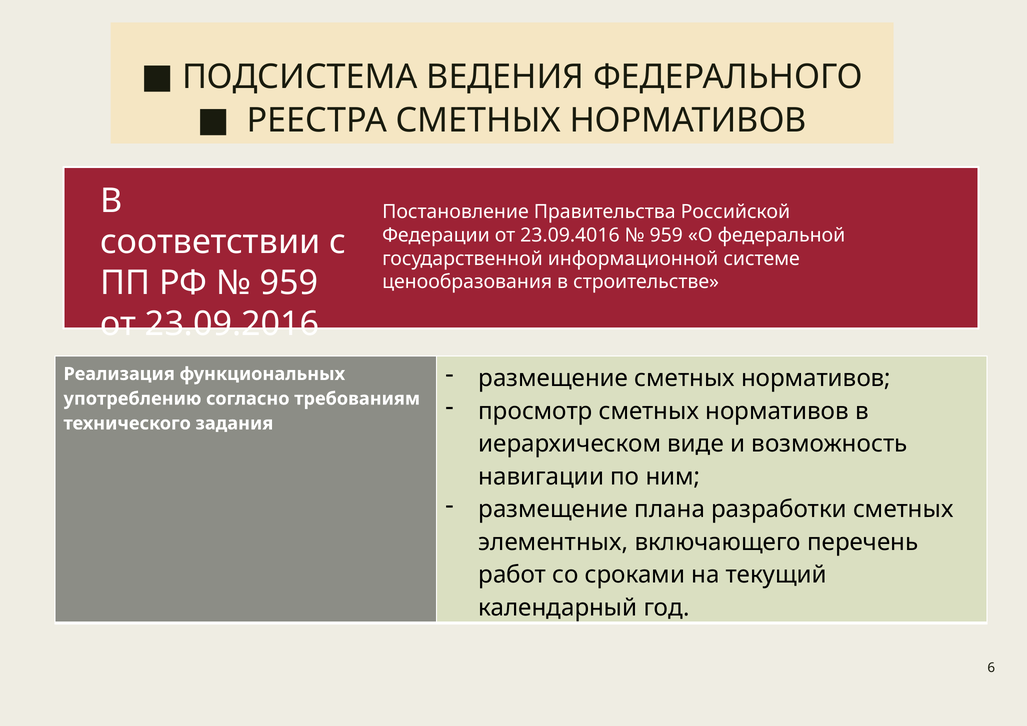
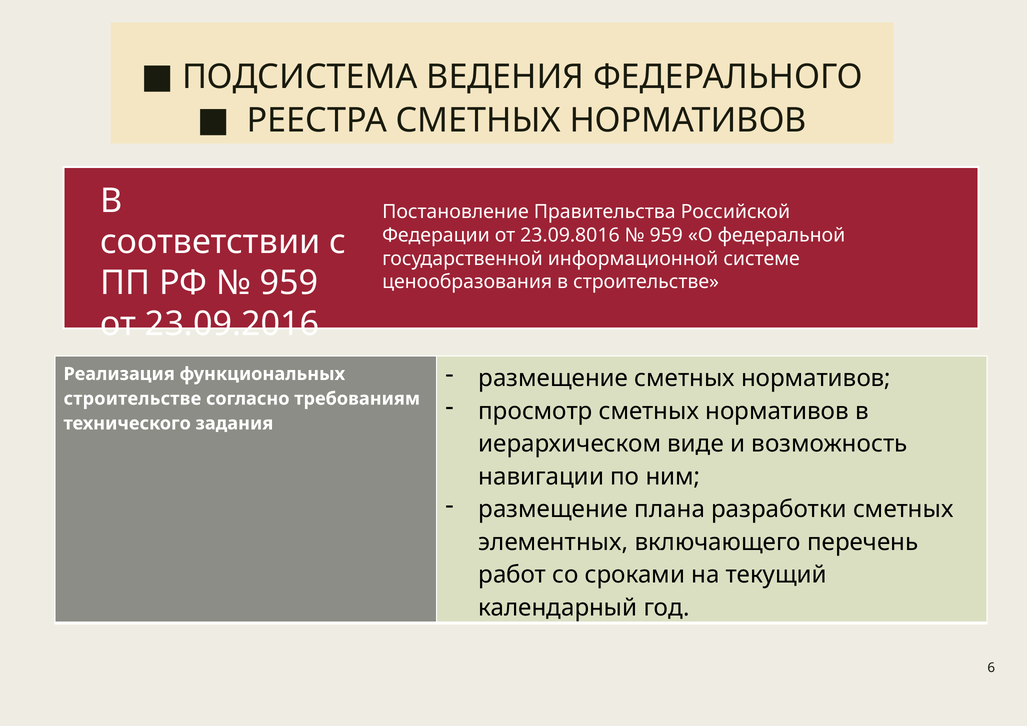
23.09.4016: 23.09.4016 -> 23.09.8016
употреблению at (132, 399): употреблению -> строительстве
